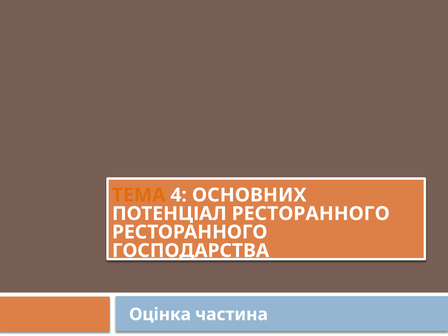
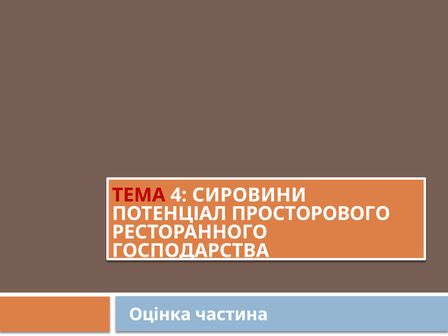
ТЕМА colour: orange -> red
ОСНОВНИХ: ОСНОВНИХ -> СИРОВИНИ
ПОТЕНЦІАЛ РЕСТОРАННОГО: РЕСТОРАННОГО -> ПРОСТОРОВОГО
